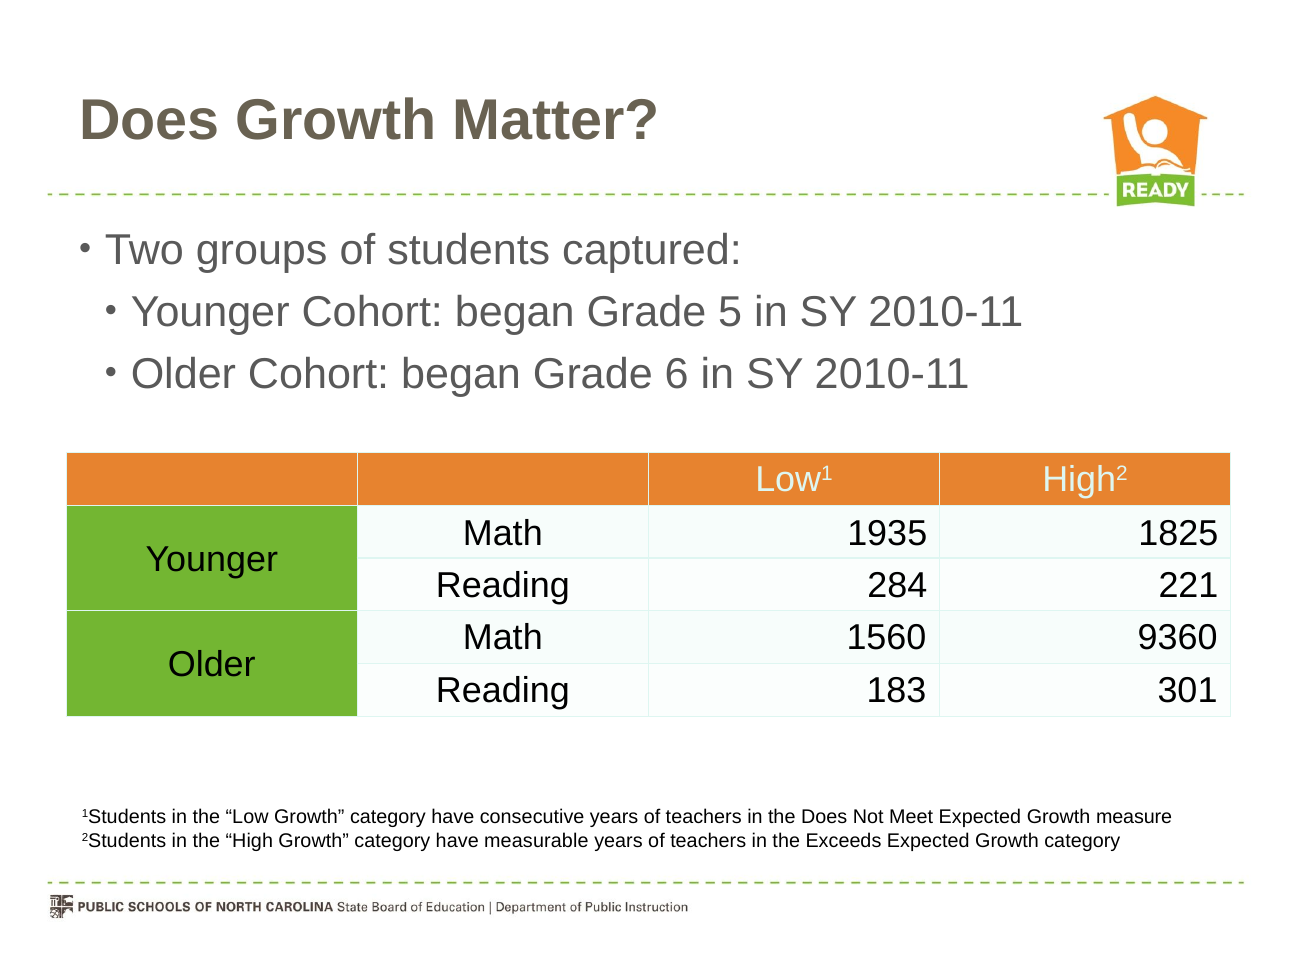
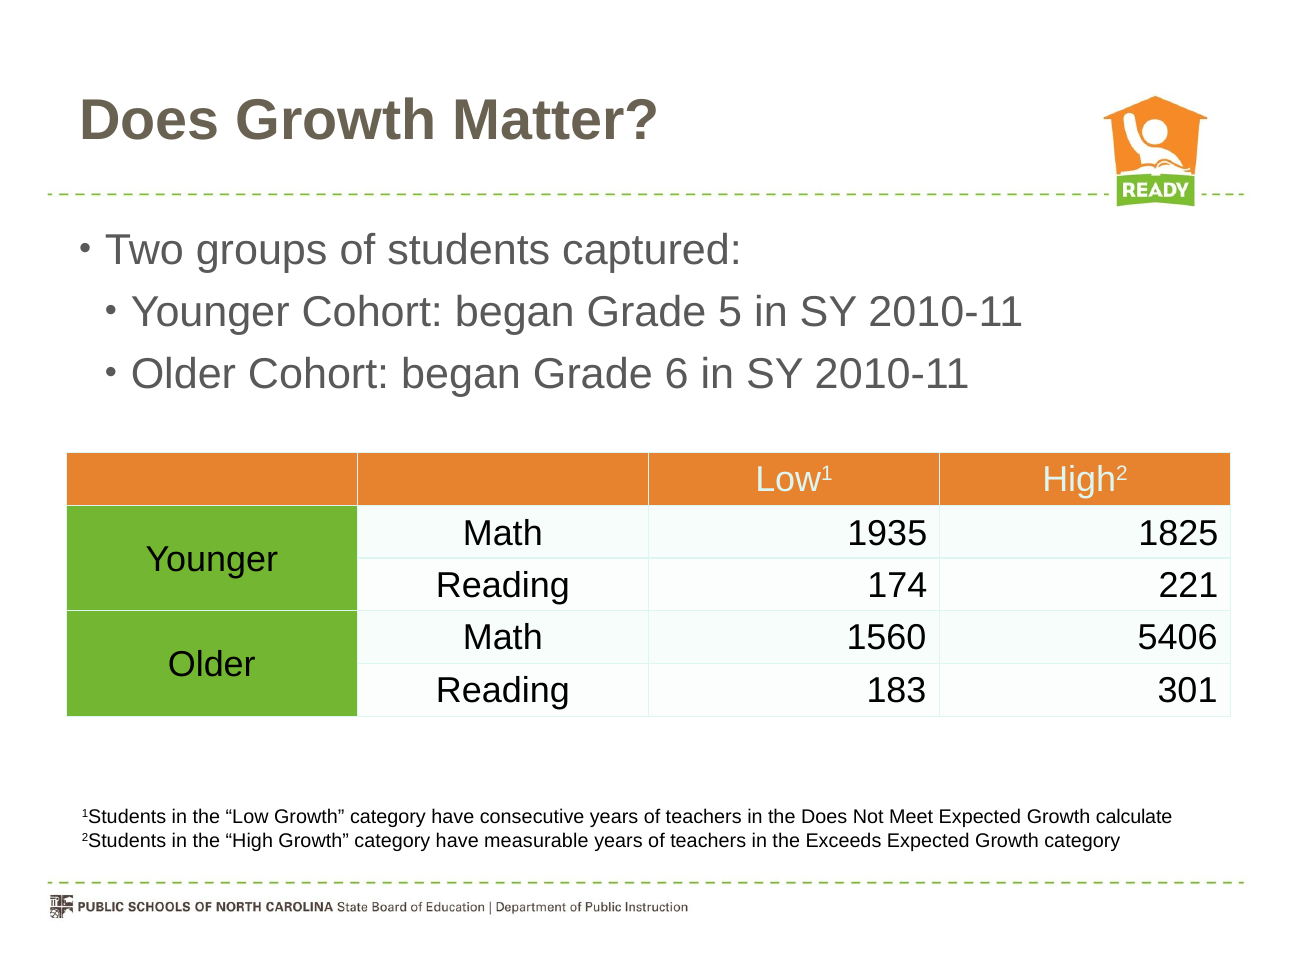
284: 284 -> 174
9360: 9360 -> 5406
measure: measure -> calculate
